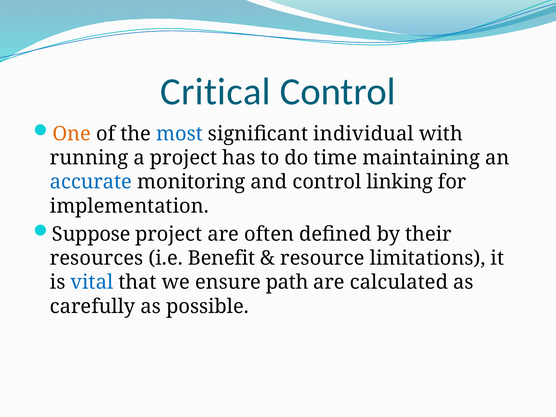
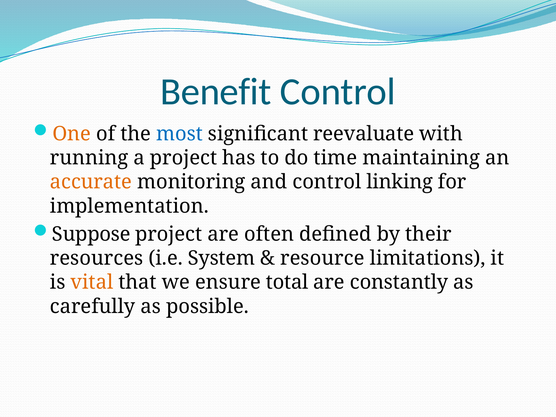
Critical: Critical -> Benefit
individual: individual -> reevaluate
accurate colour: blue -> orange
Benefit: Benefit -> System
vital colour: blue -> orange
path: path -> total
calculated: calculated -> constantly
